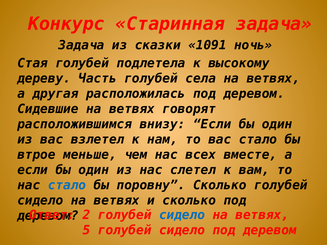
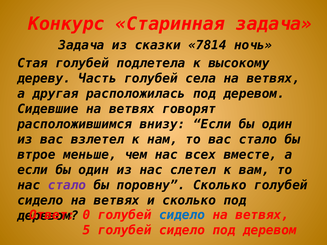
1091: 1091 -> 7814
стало at (67, 185) colour: blue -> purple
2: 2 -> 0
